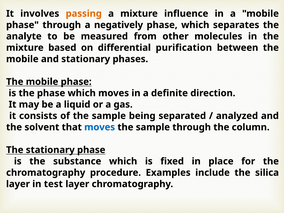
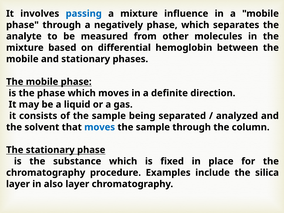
passing colour: orange -> blue
purification: purification -> hemoglobin
test: test -> also
